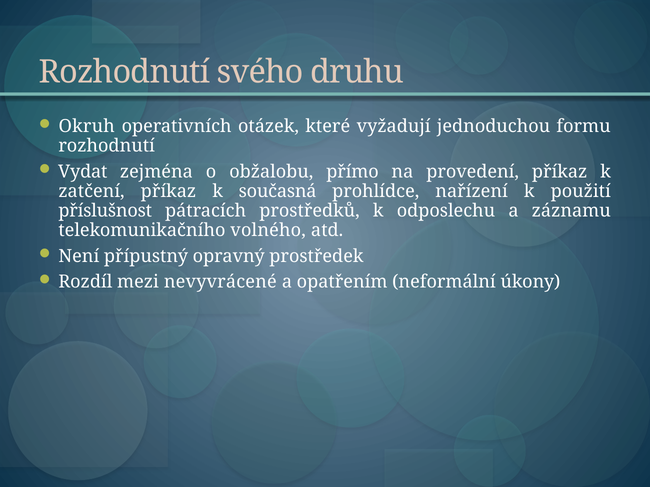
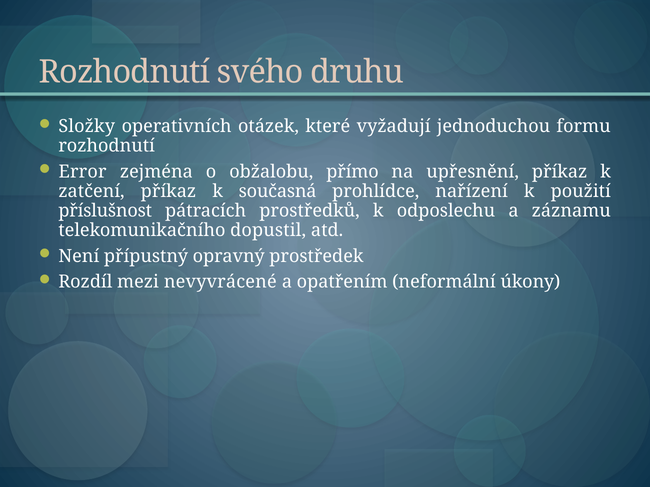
Okruh: Okruh -> Složky
Vydat: Vydat -> Error
provedení: provedení -> upřesnění
volného: volného -> dopustil
